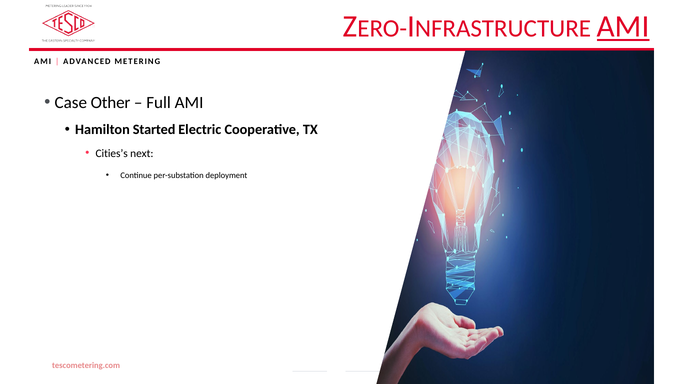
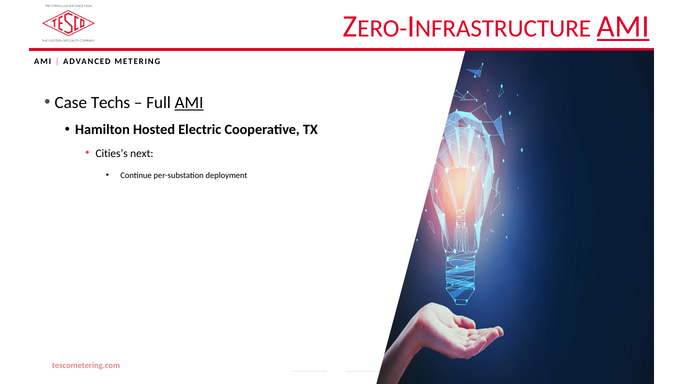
Other: Other -> Techs
AMI at (189, 103) underline: none -> present
Started: Started -> Hosted
